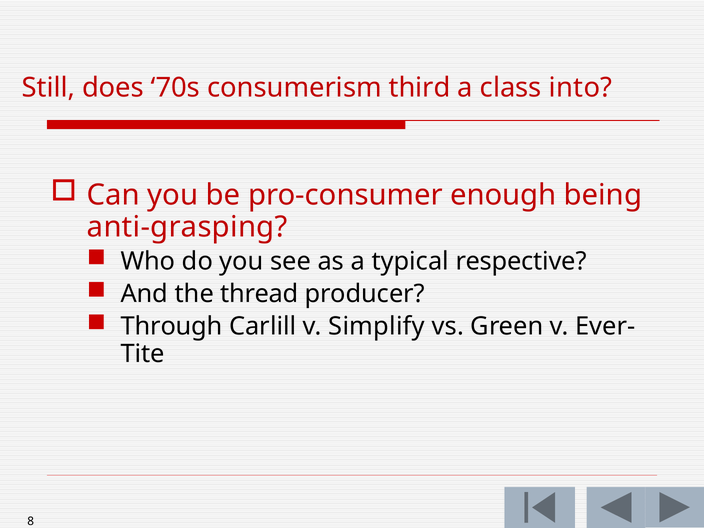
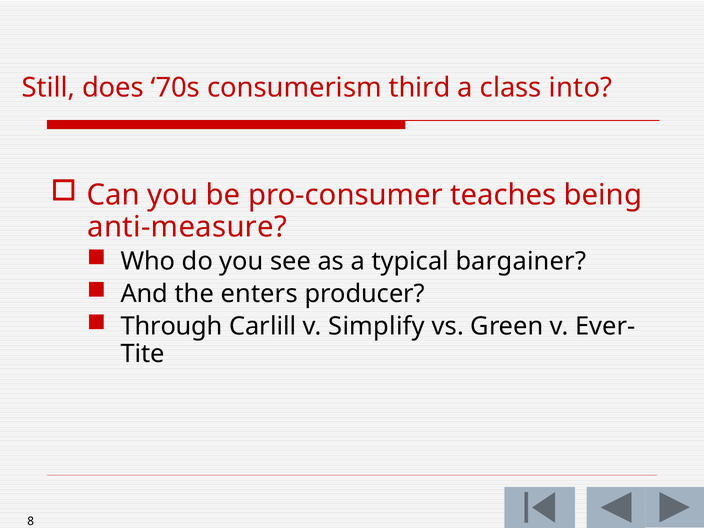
enough: enough -> teaches
anti-grasping: anti-grasping -> anti-measure
respective: respective -> bargainer
thread: thread -> enters
